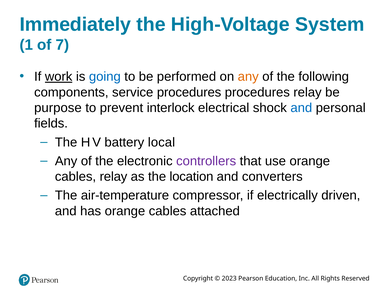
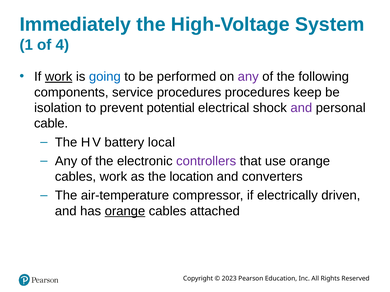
7: 7 -> 4
any at (248, 77) colour: orange -> purple
procedures relay: relay -> keep
purpose: purpose -> isolation
interlock: interlock -> potential
and at (301, 108) colour: blue -> purple
fields: fields -> cable
cables relay: relay -> work
orange at (125, 211) underline: none -> present
